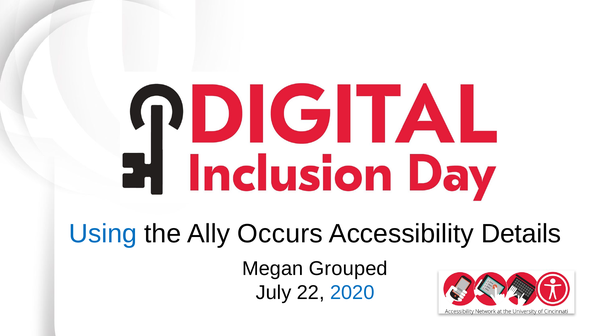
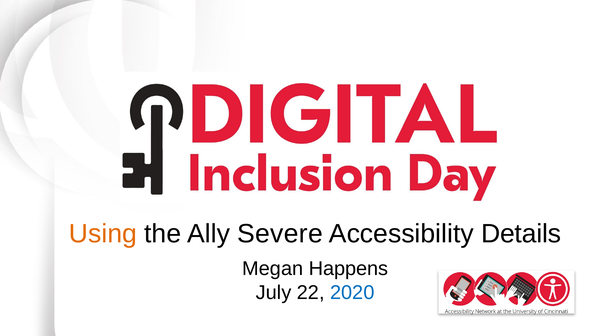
Using colour: blue -> orange
Occurs: Occurs -> Severe
Grouped: Grouped -> Happens
